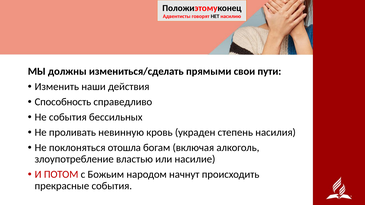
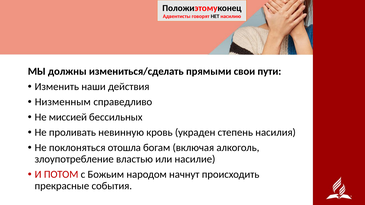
Способность: Способность -> Низменным
Не события: события -> миссией
